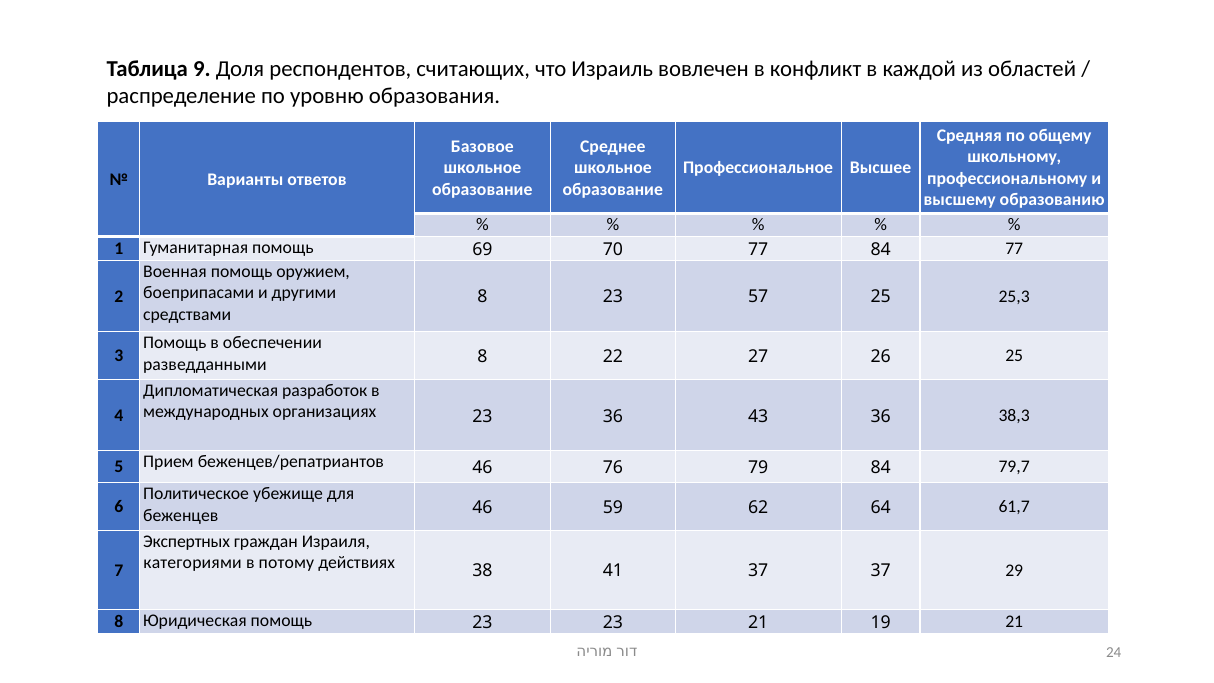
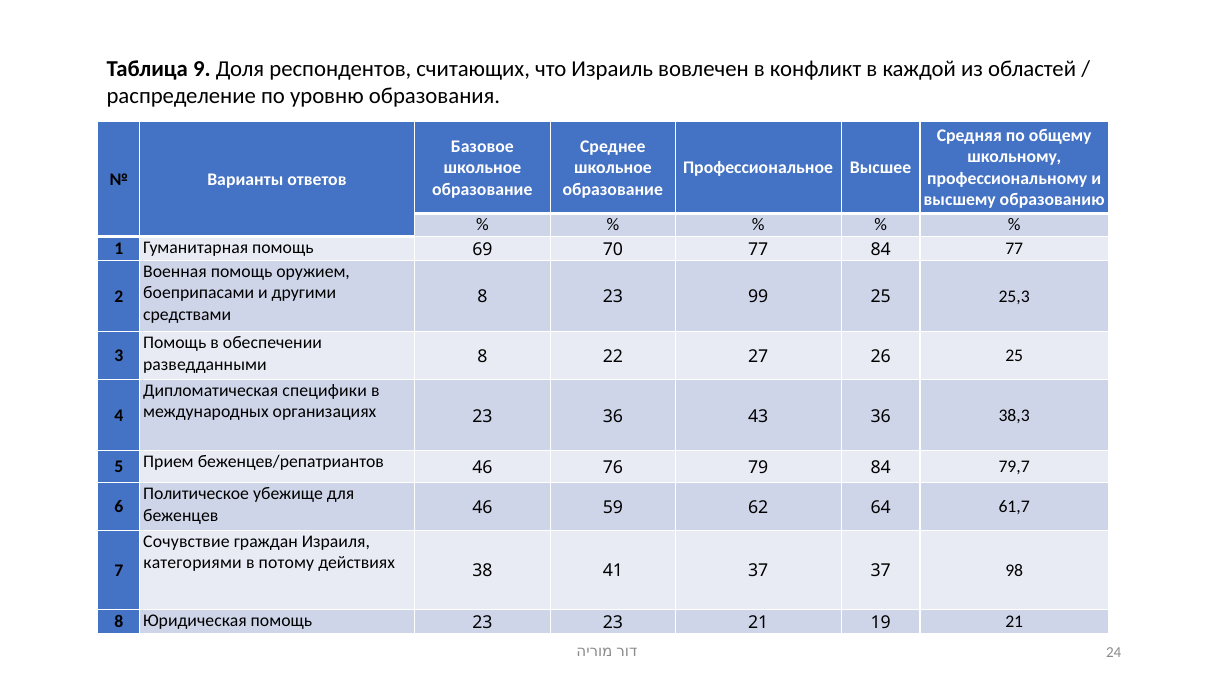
57: 57 -> 99
разработок: разработок -> специфики
Экспертных: Экспертных -> Сочувствие
29: 29 -> 98
